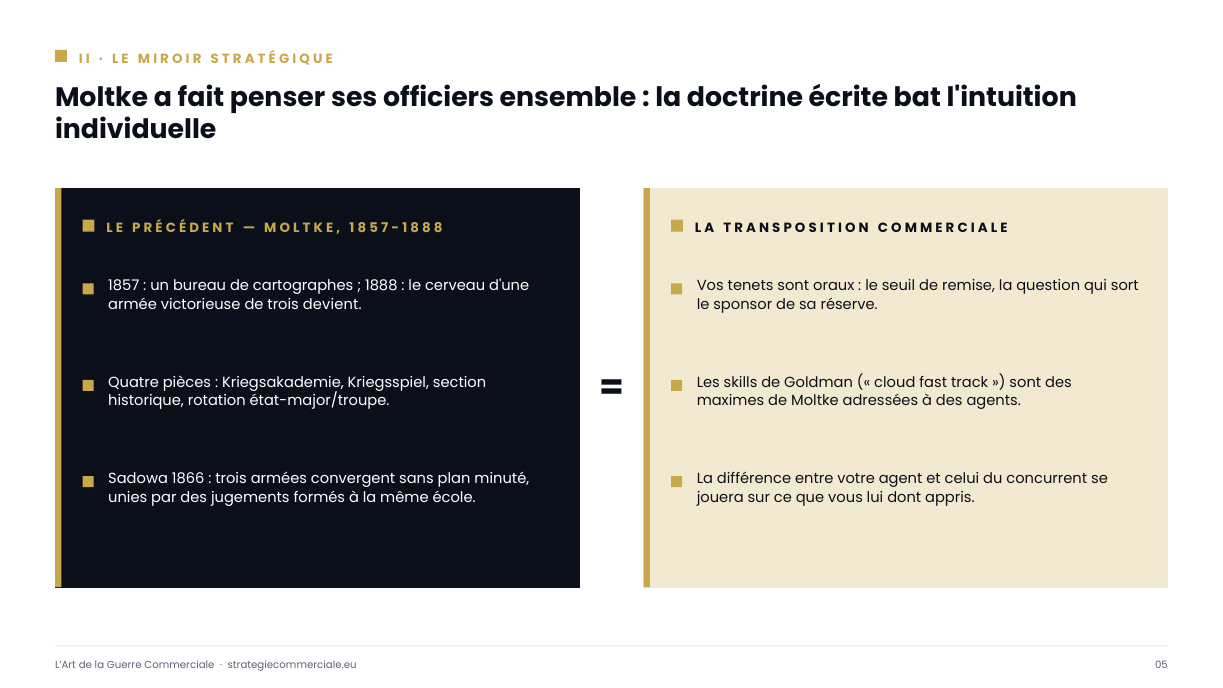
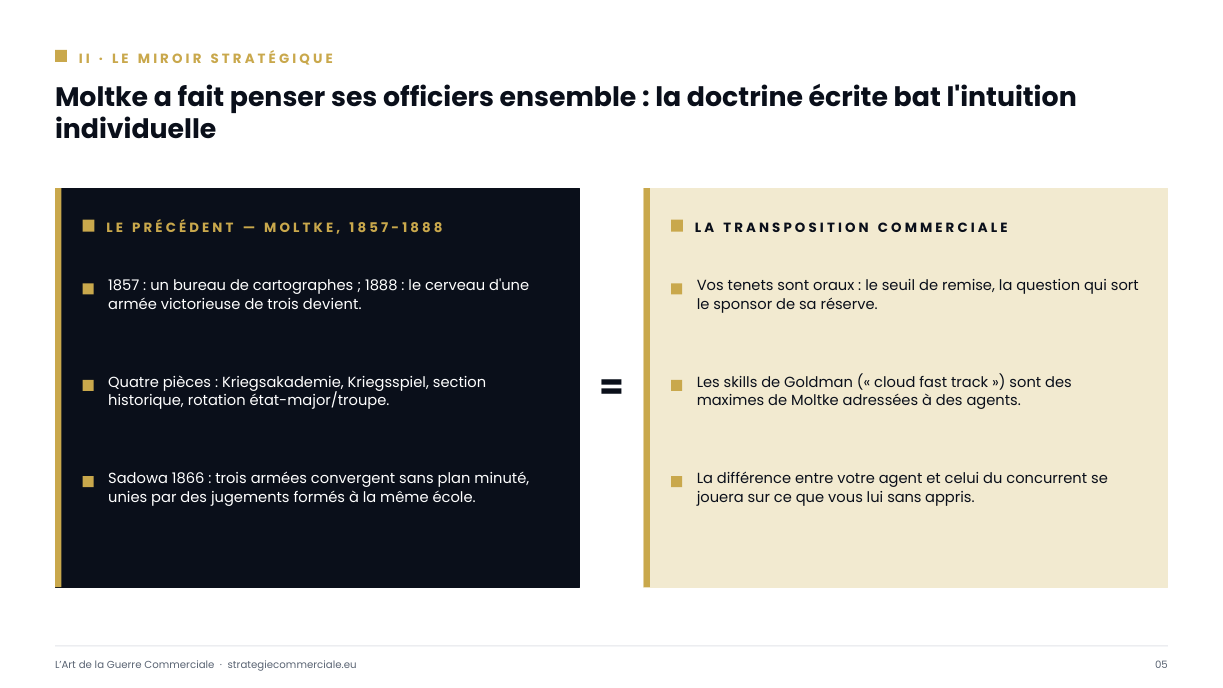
lui dont: dont -> sans
